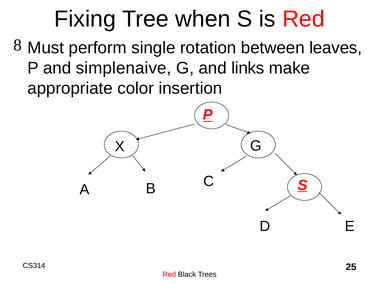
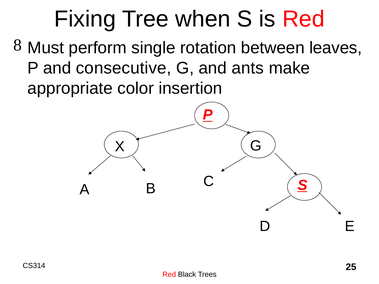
simplenaive: simplenaive -> consecutive
links: links -> ants
